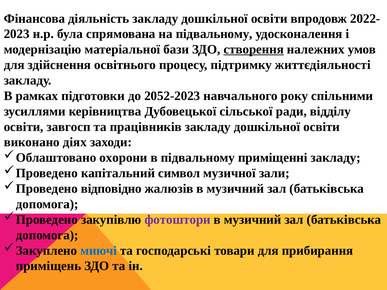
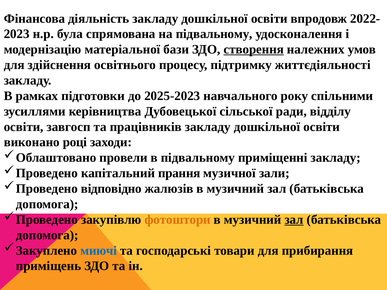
2052-2023: 2052-2023 -> 2025-2023
діях: діях -> році
охорони: охорони -> провели
символ: символ -> прання
фотоштори colour: purple -> orange
зал at (294, 220) underline: none -> present
